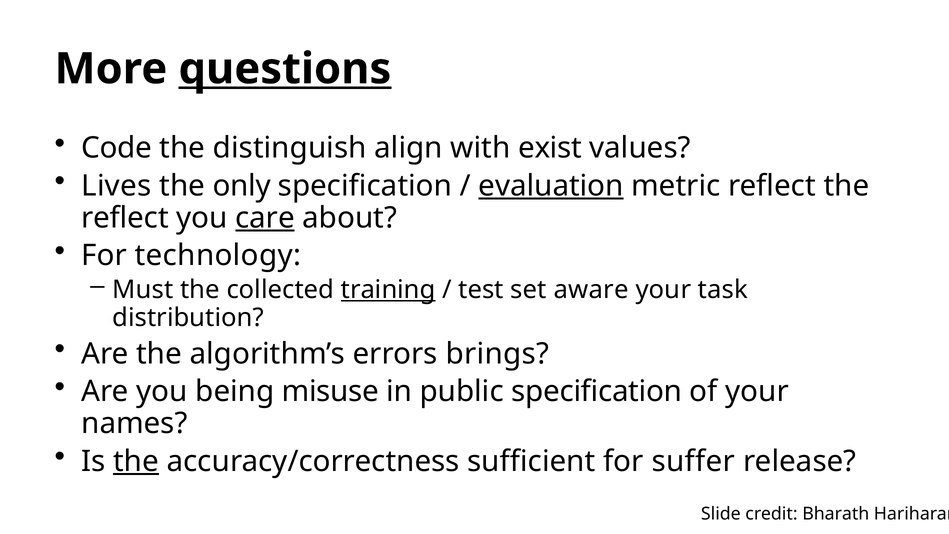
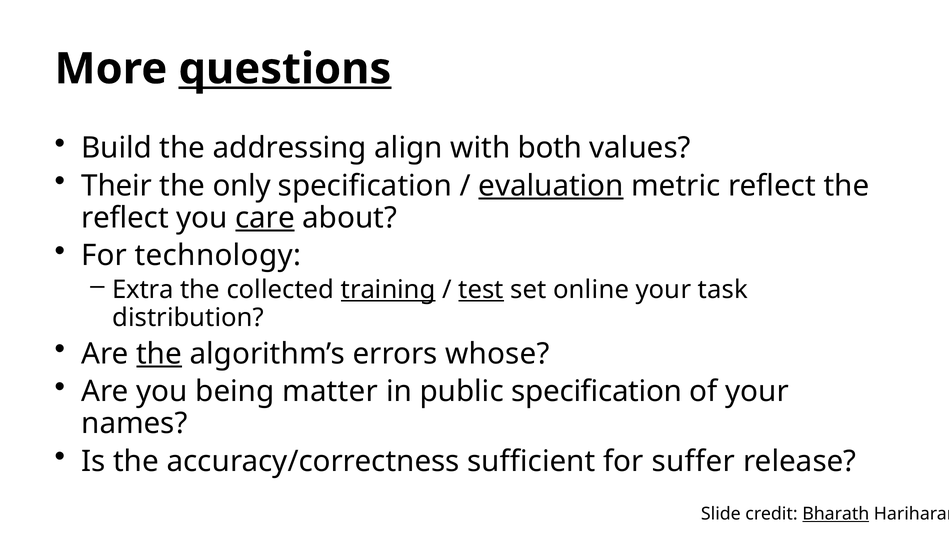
Code: Code -> Build
distinguish: distinguish -> addressing
exist: exist -> both
Lives: Lives -> Their
Must: Must -> Extra
test underline: none -> present
aware: aware -> online
the at (159, 354) underline: none -> present
brings: brings -> whose
misuse: misuse -> matter
the at (136, 461) underline: present -> none
Bharath underline: none -> present
